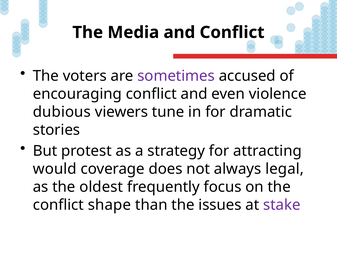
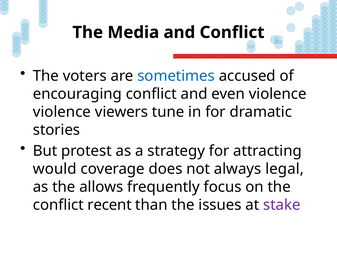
sometimes colour: purple -> blue
dubious at (62, 112): dubious -> violence
oldest: oldest -> allows
shape: shape -> recent
